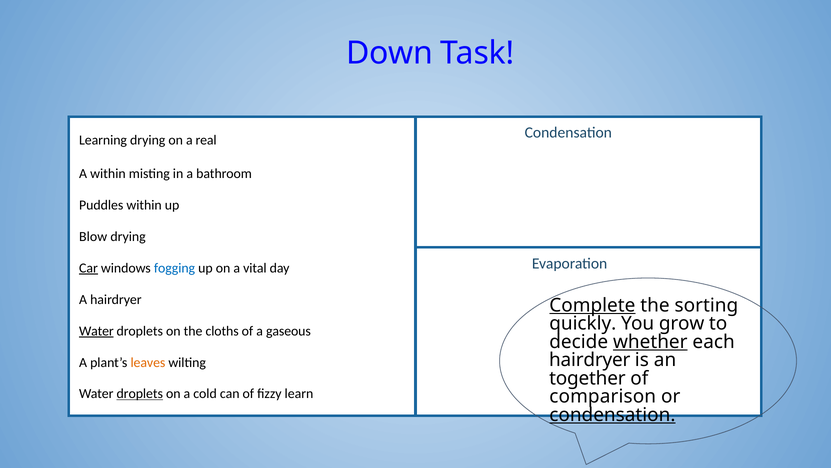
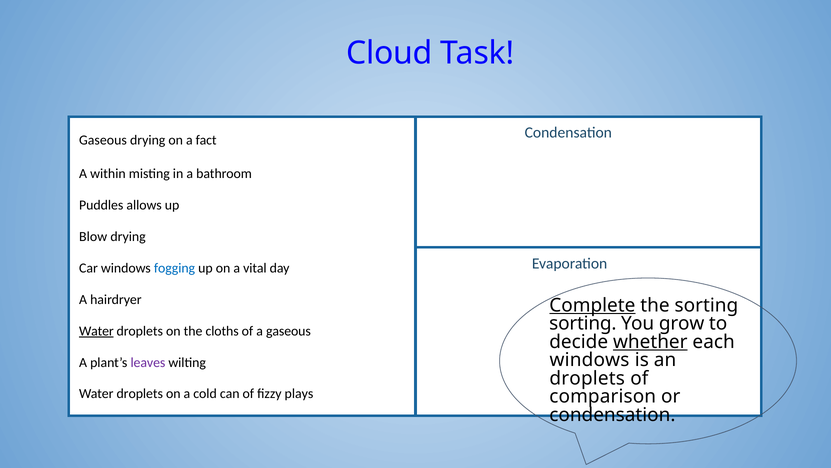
Down: Down -> Cloud
Learning at (103, 140): Learning -> Gaseous
real: real -> fact
Puddles within: within -> allows
Car underline: present -> none
quickly at (583, 323): quickly -> sorting
hairdryer at (590, 360): hairdryer -> windows
leaves colour: orange -> purple
together at (587, 378): together -> droplets
droplets at (140, 393) underline: present -> none
learn: learn -> plays
condensation at (612, 414) underline: present -> none
